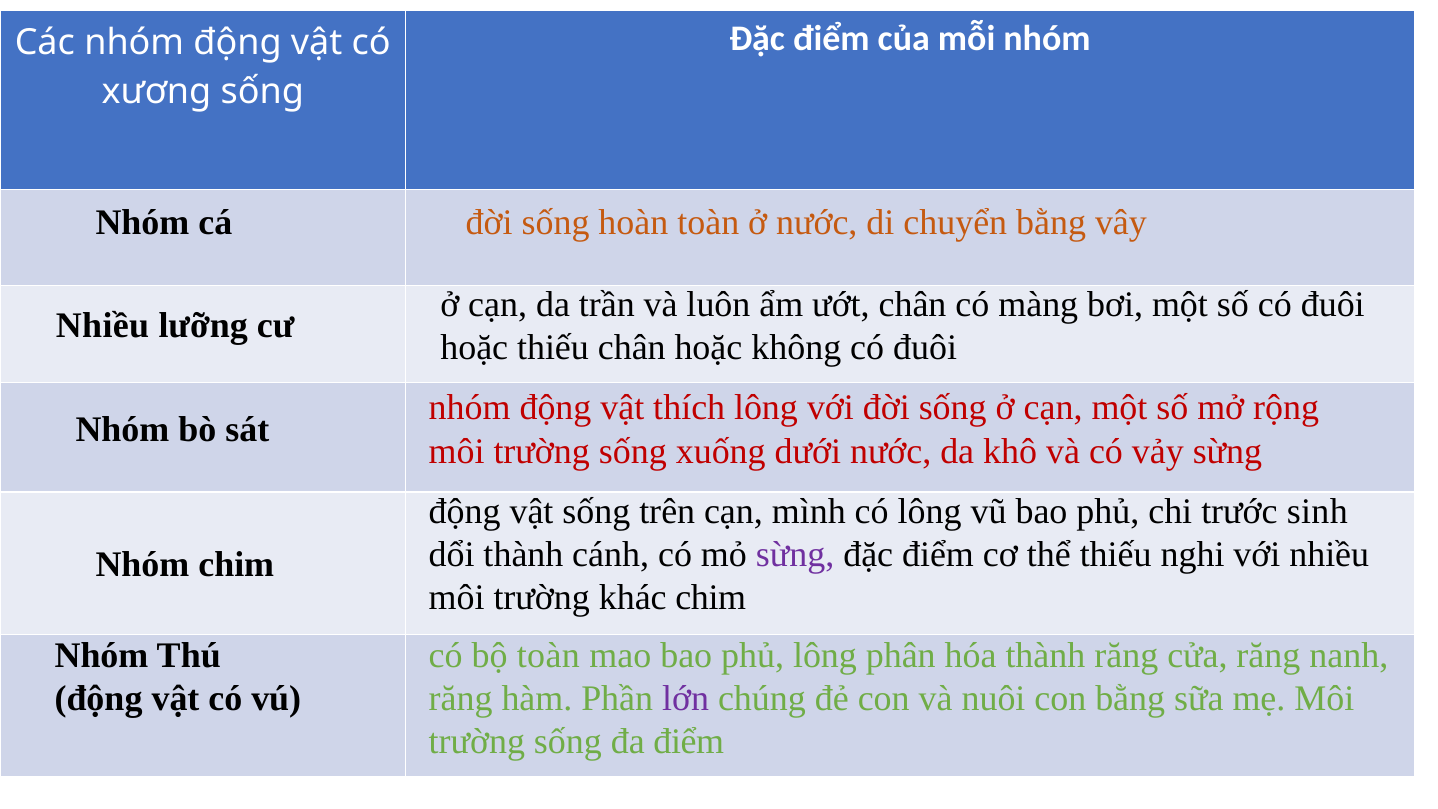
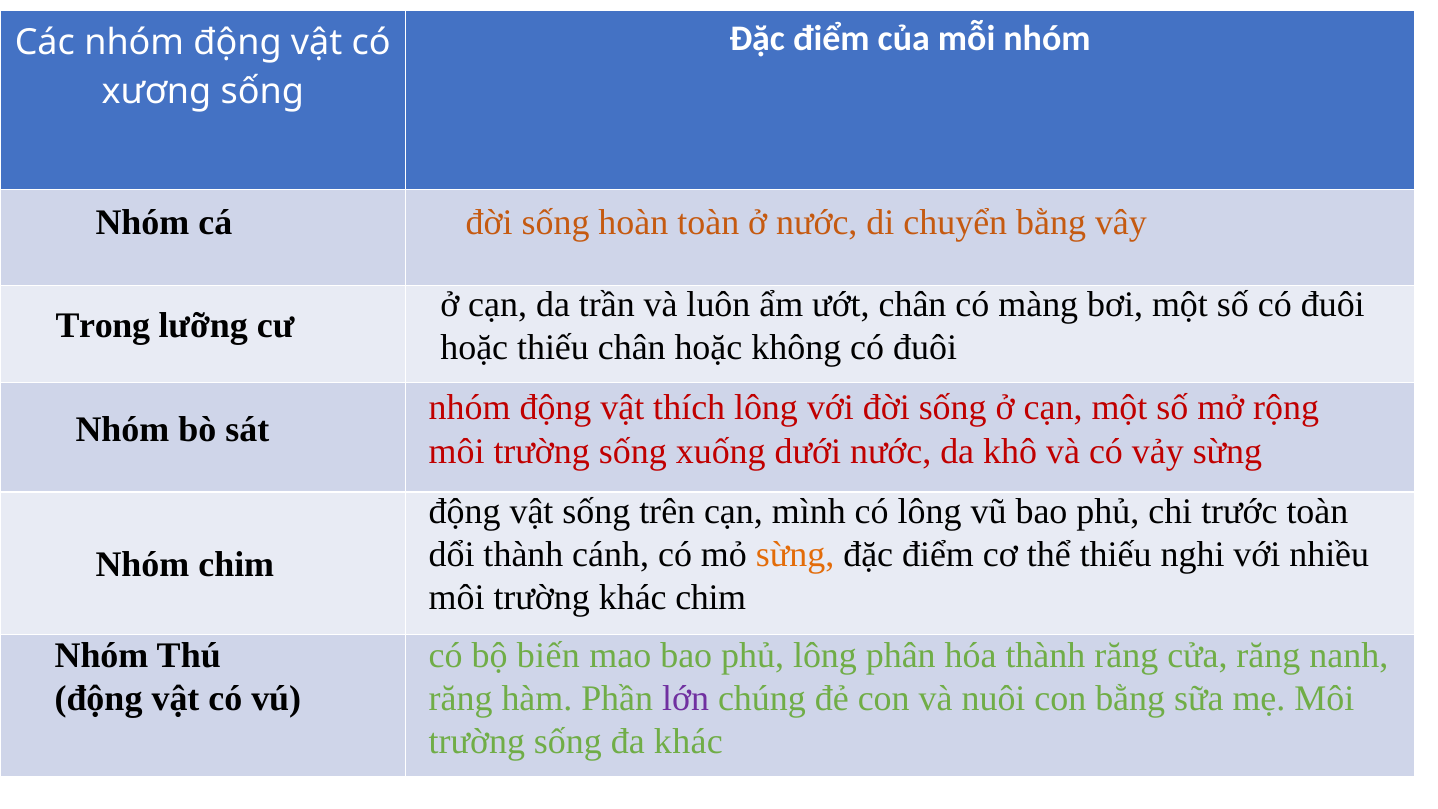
Nhiều at (102, 326): Nhiều -> Trong
trước sinh: sinh -> toàn
sừng at (795, 554) colour: purple -> orange
bộ toàn: toàn -> biến
đa điểm: điểm -> khác
